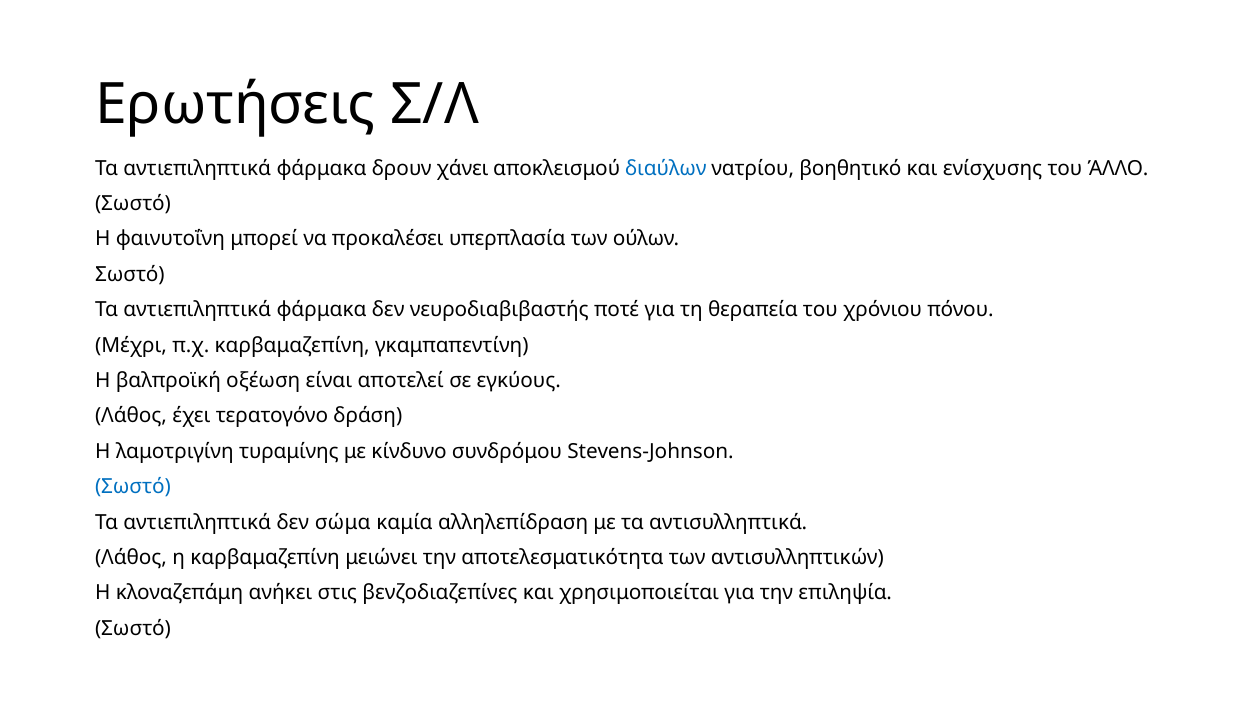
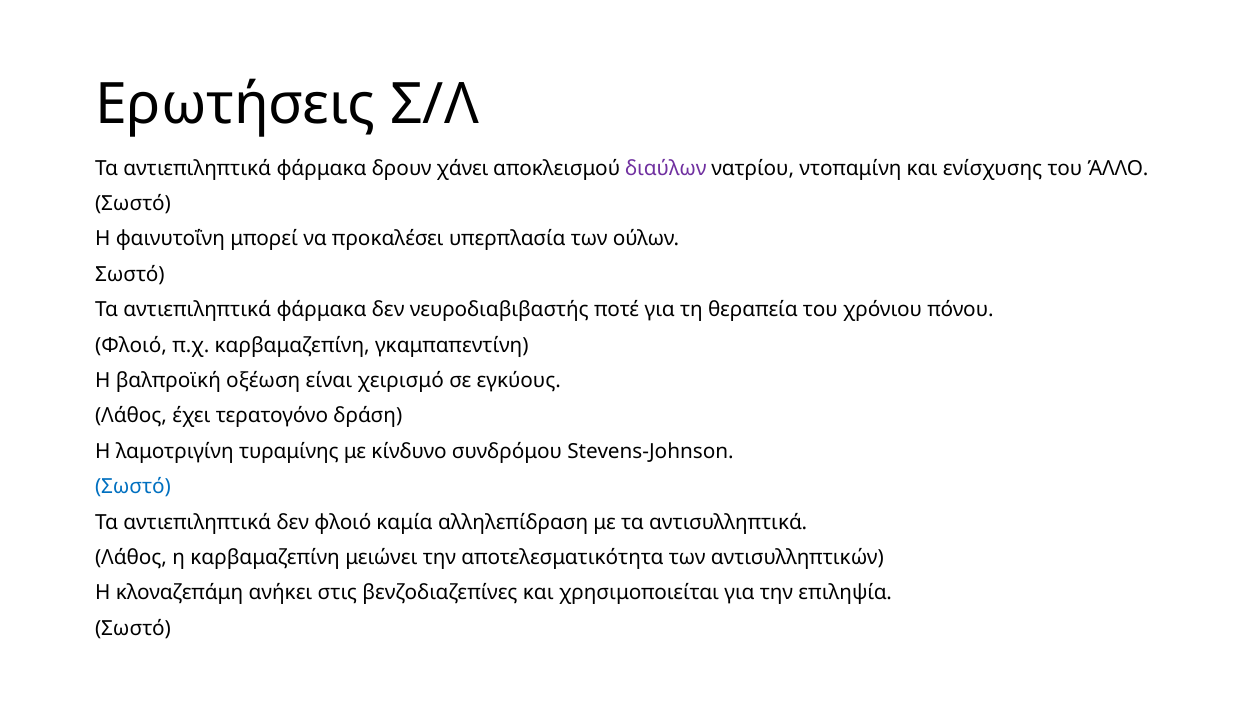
διαύλων colour: blue -> purple
βοηθητικό: βοηθητικό -> ντοπαμίνη
Μέχρι at (131, 345): Μέχρι -> Φλοιό
αποτελεί: αποτελεί -> χειρισμό
δεν σώμα: σώμα -> φλοιό
